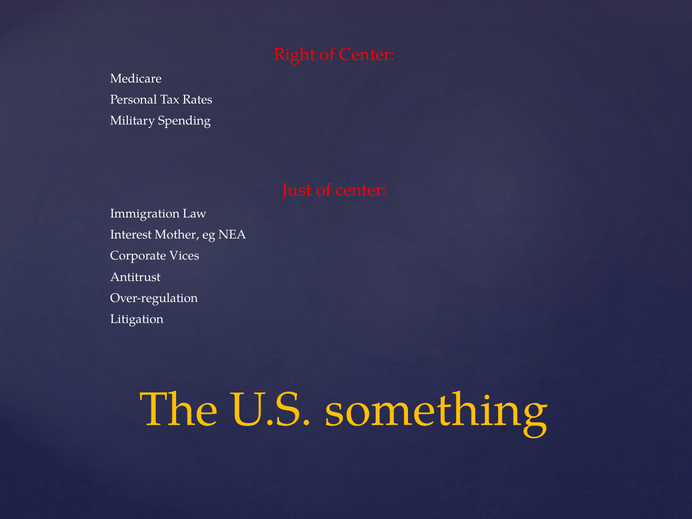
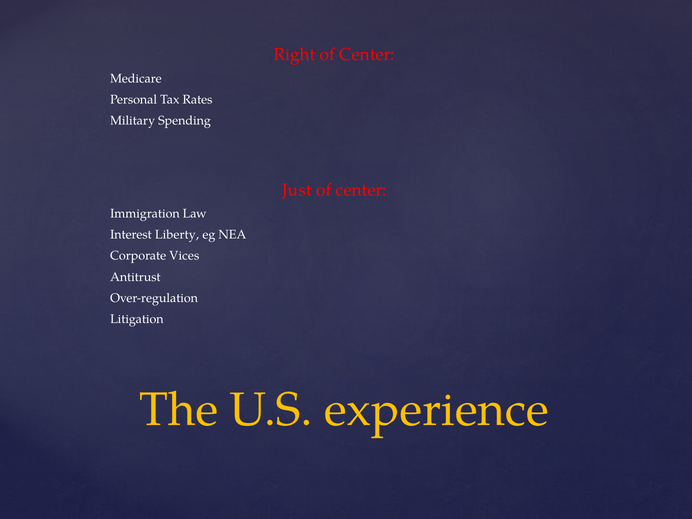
Mother: Mother -> Liberty
something: something -> experience
